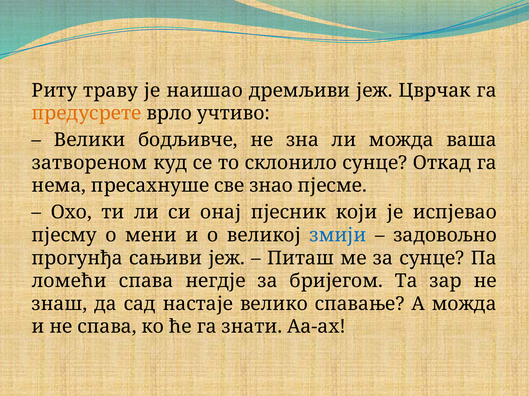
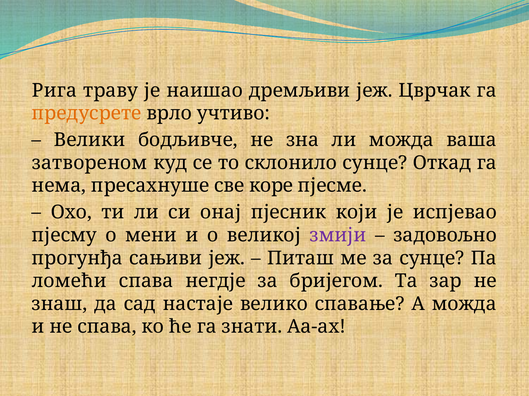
Риту: Риту -> Рига
знао: знао -> коре
змији colour: blue -> purple
